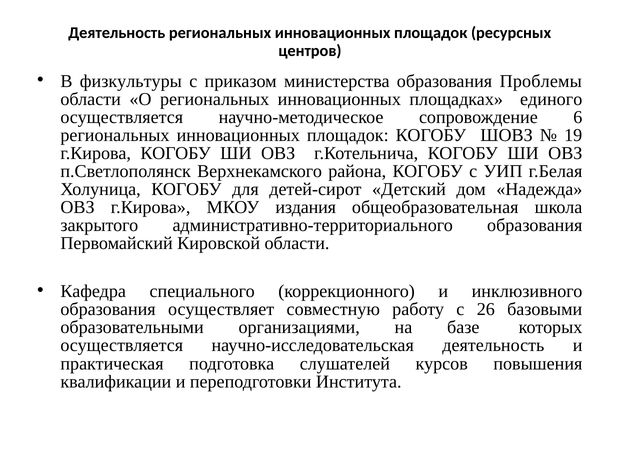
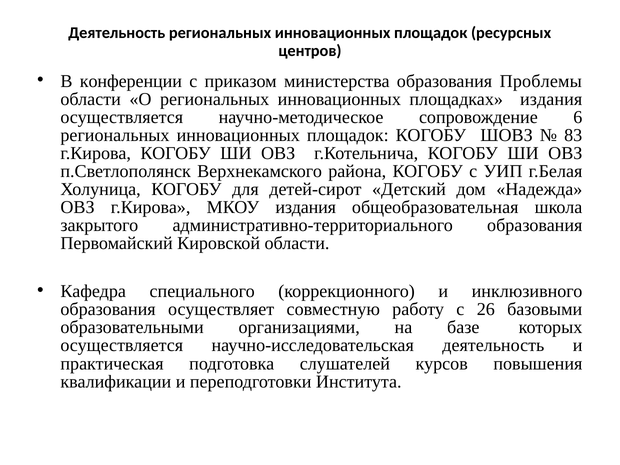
физкультуры: физкультуры -> конференции
площадках единого: единого -> издания
19: 19 -> 83
